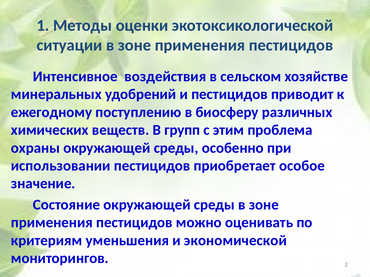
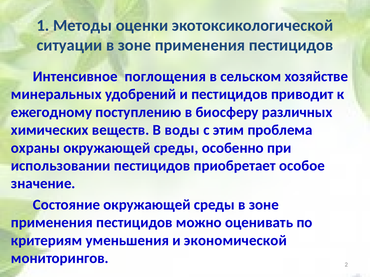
воздействия: воздействия -> поглощения
групп: групп -> воды
